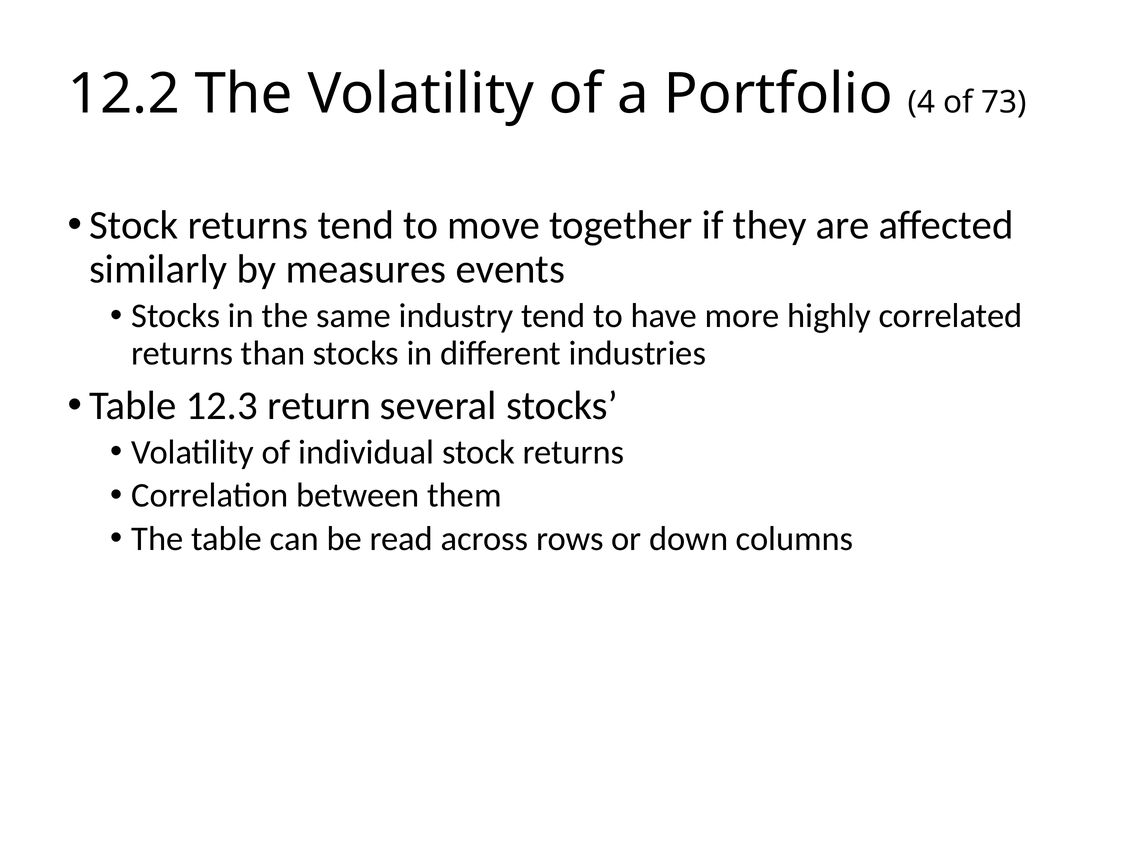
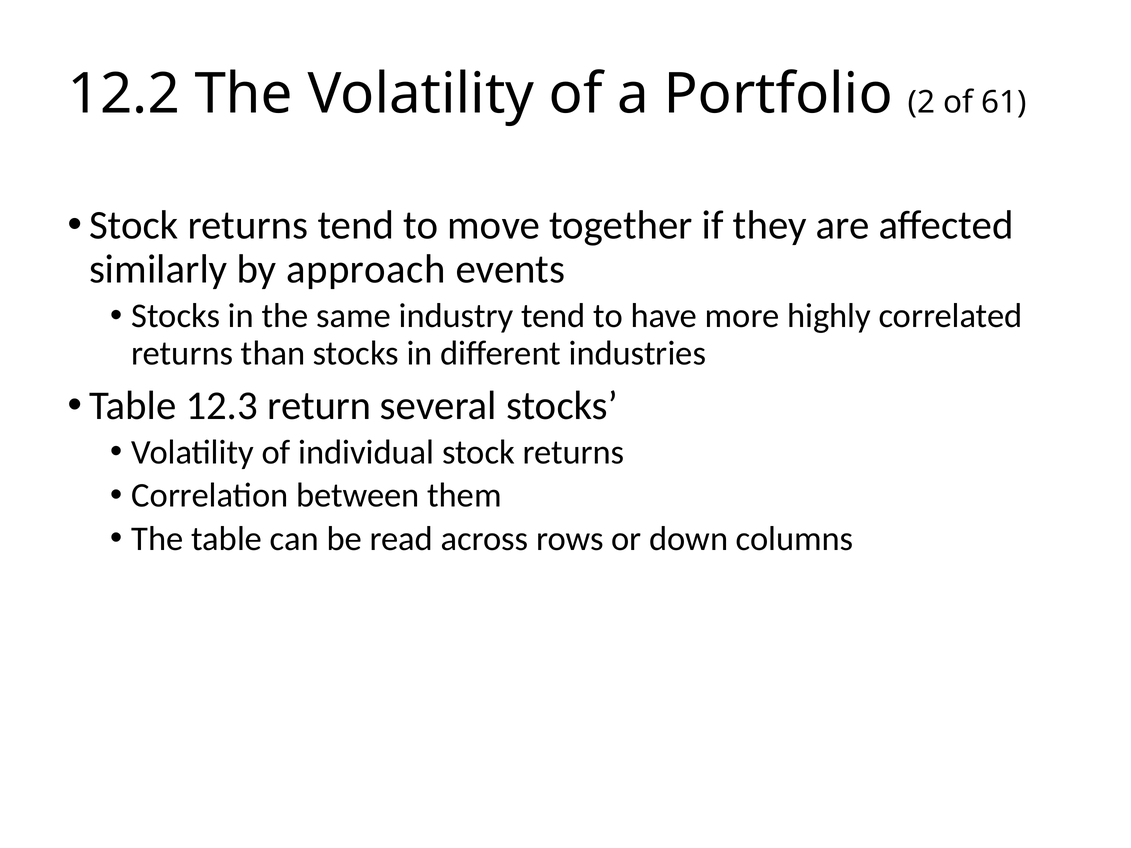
4: 4 -> 2
73: 73 -> 61
measures: measures -> approach
